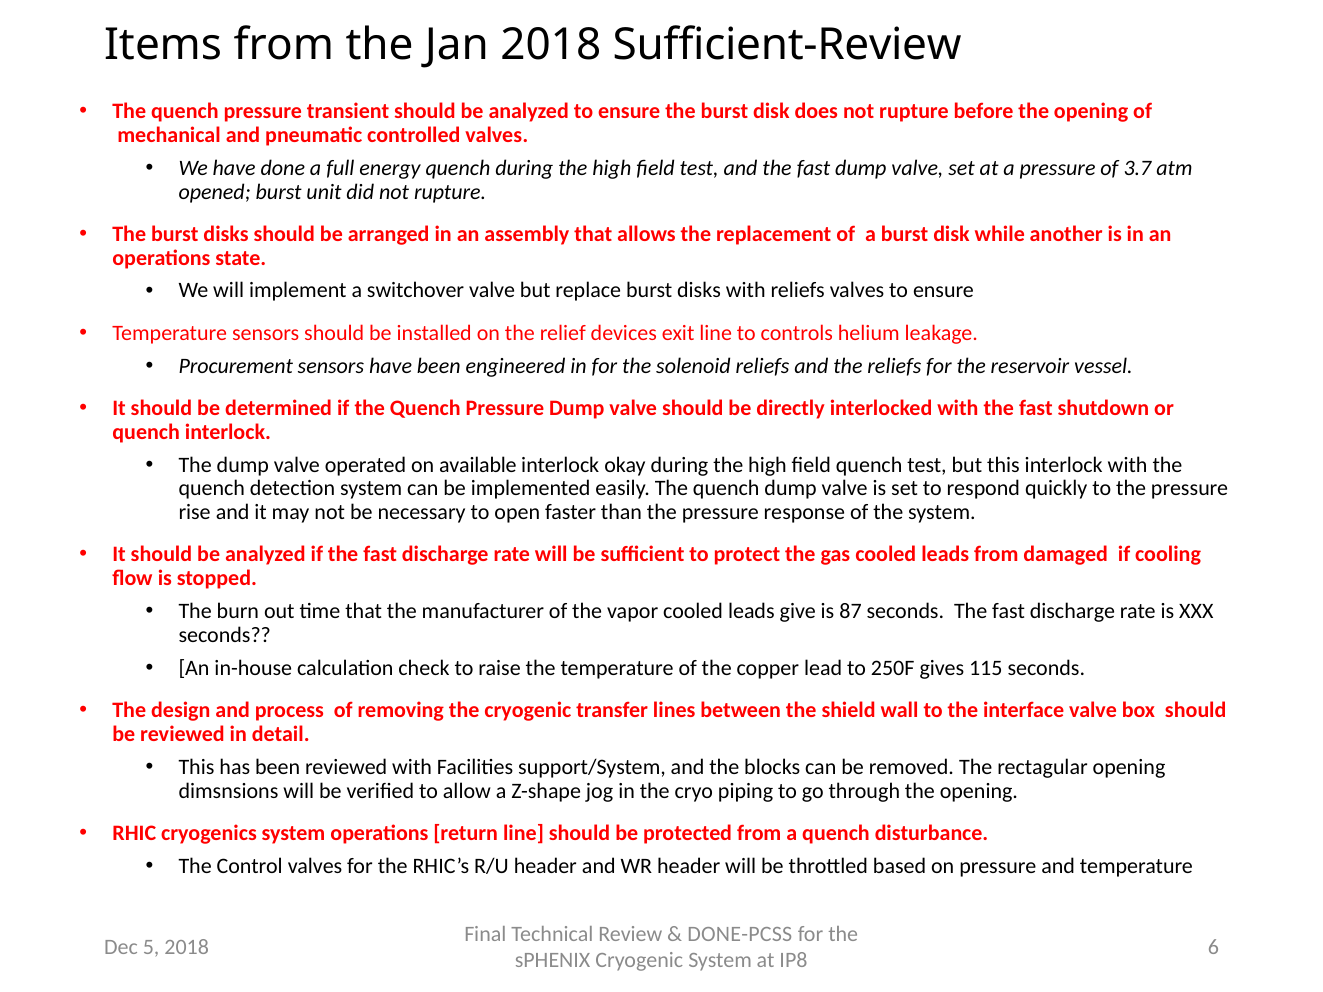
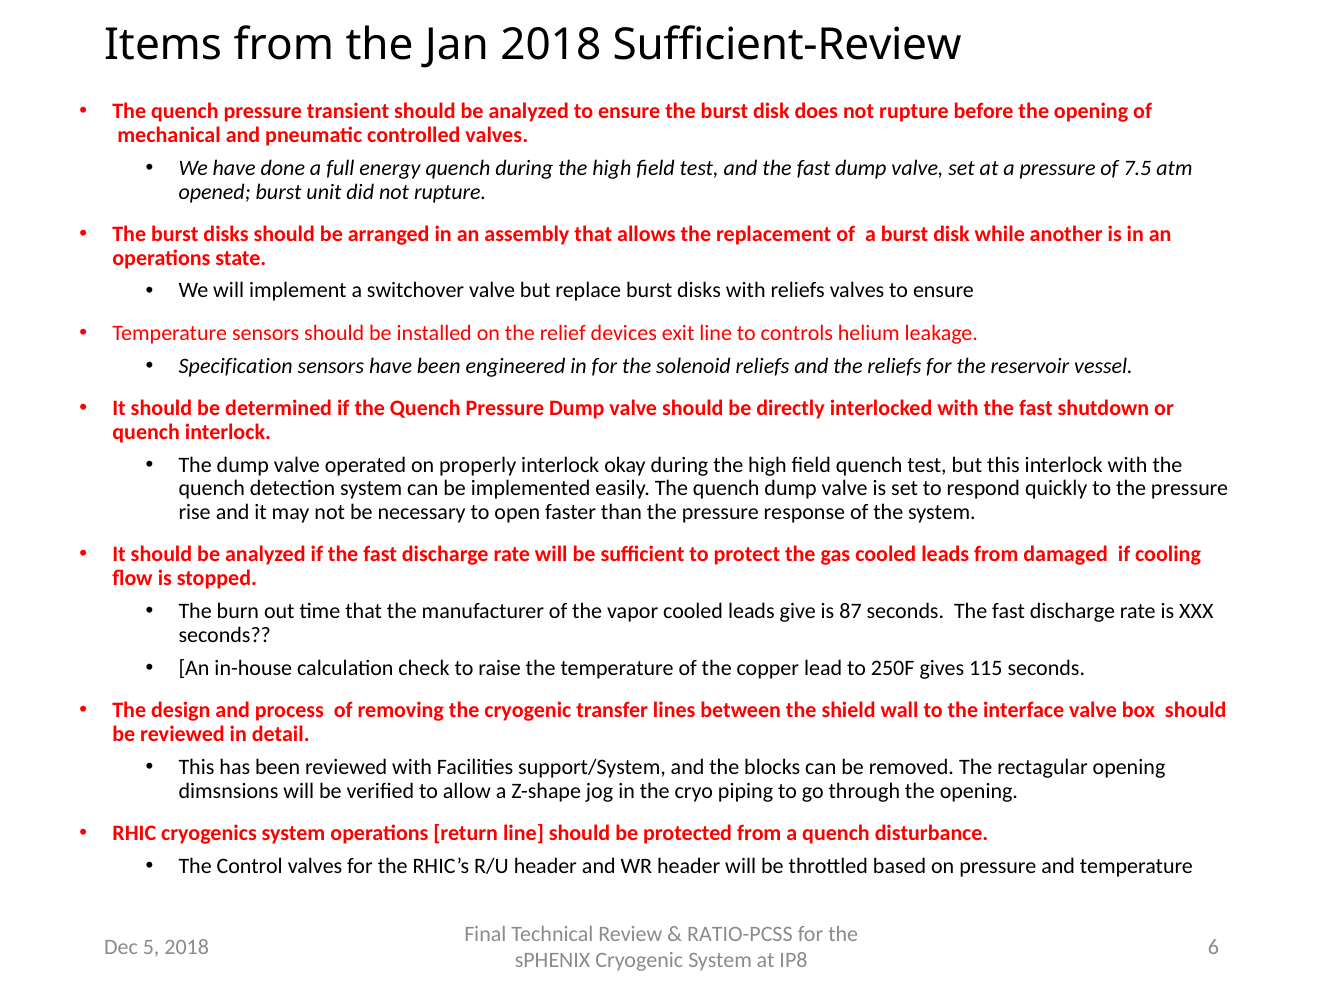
3.7: 3.7 -> 7.5
Procurement: Procurement -> Specification
available: available -> properly
DONE-PCSS: DONE-PCSS -> RATIO-PCSS
